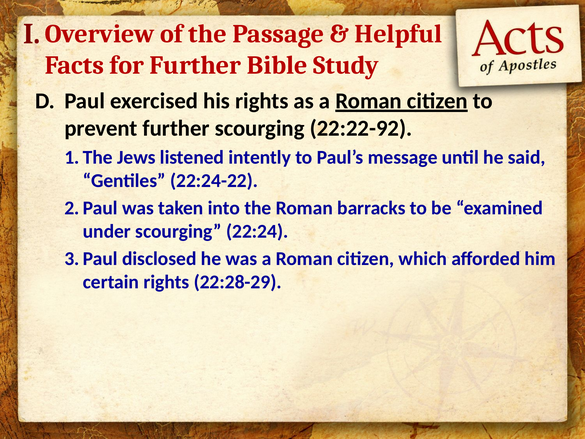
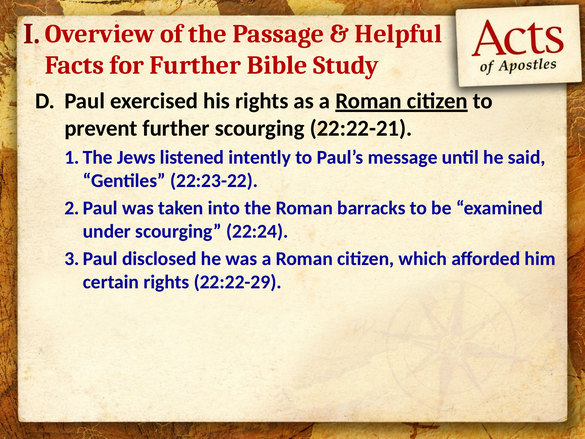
22:22-92: 22:22-92 -> 22:22-21
22:24-22: 22:24-22 -> 22:23-22
22:28-29: 22:28-29 -> 22:22-29
